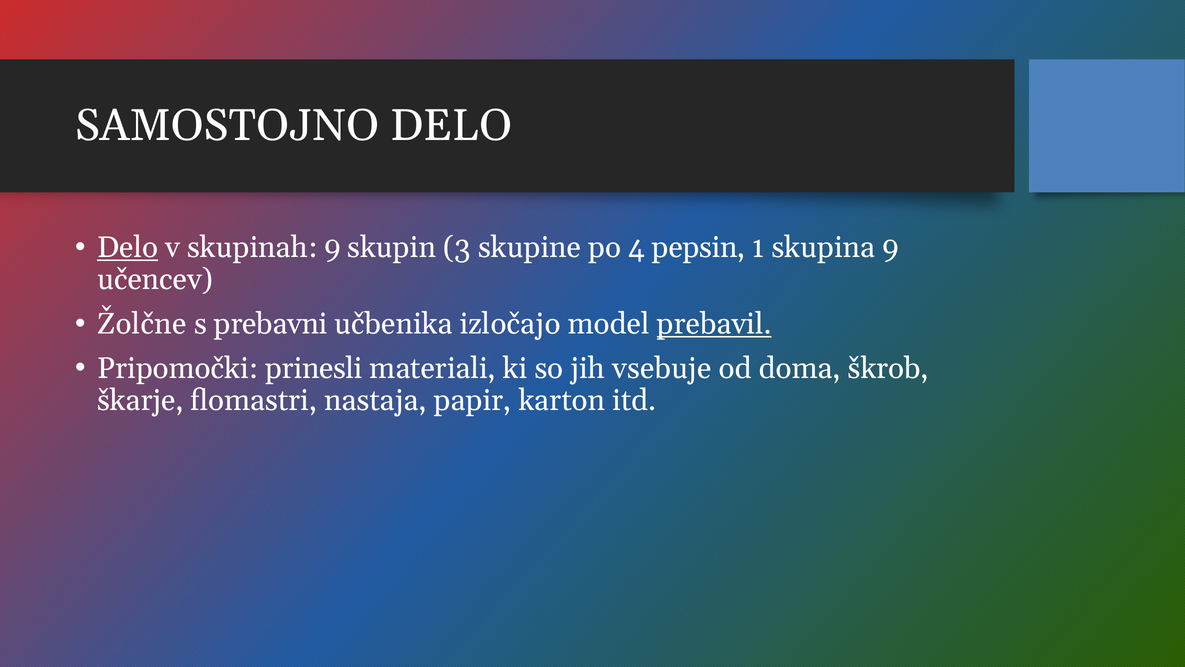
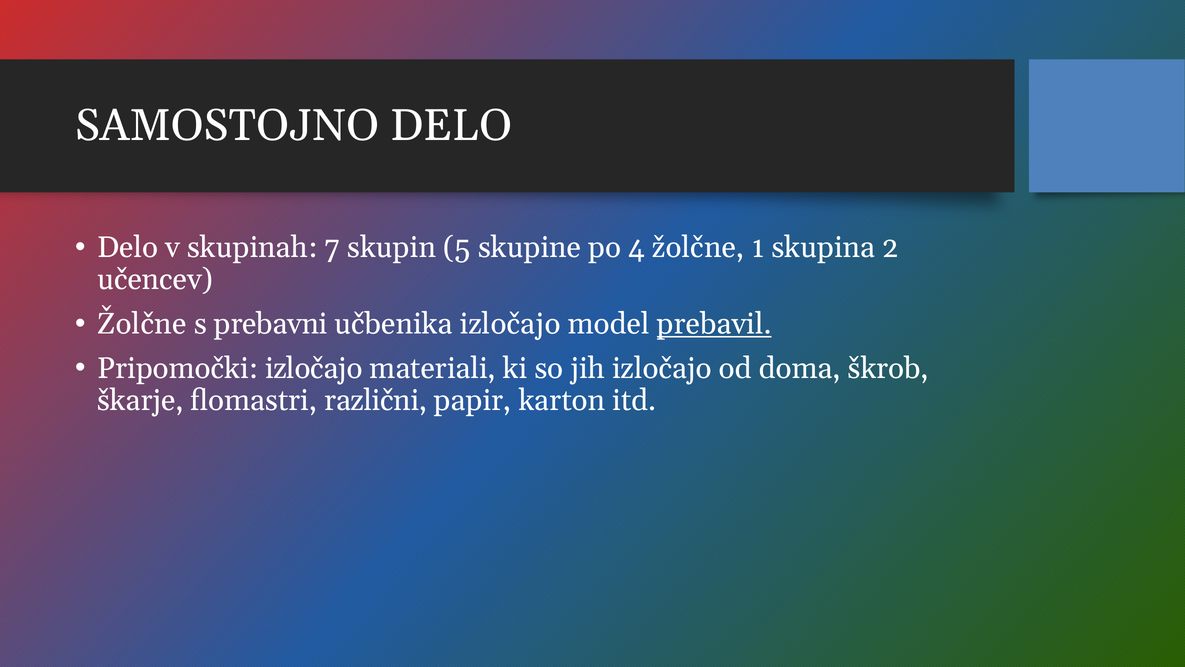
Delo at (128, 247) underline: present -> none
skupinah 9: 9 -> 7
3: 3 -> 5
4 pepsin: pepsin -> žolčne
skupina 9: 9 -> 2
Pripomočki prinesli: prinesli -> izločajo
jih vsebuje: vsebuje -> izločajo
nastaja: nastaja -> različni
